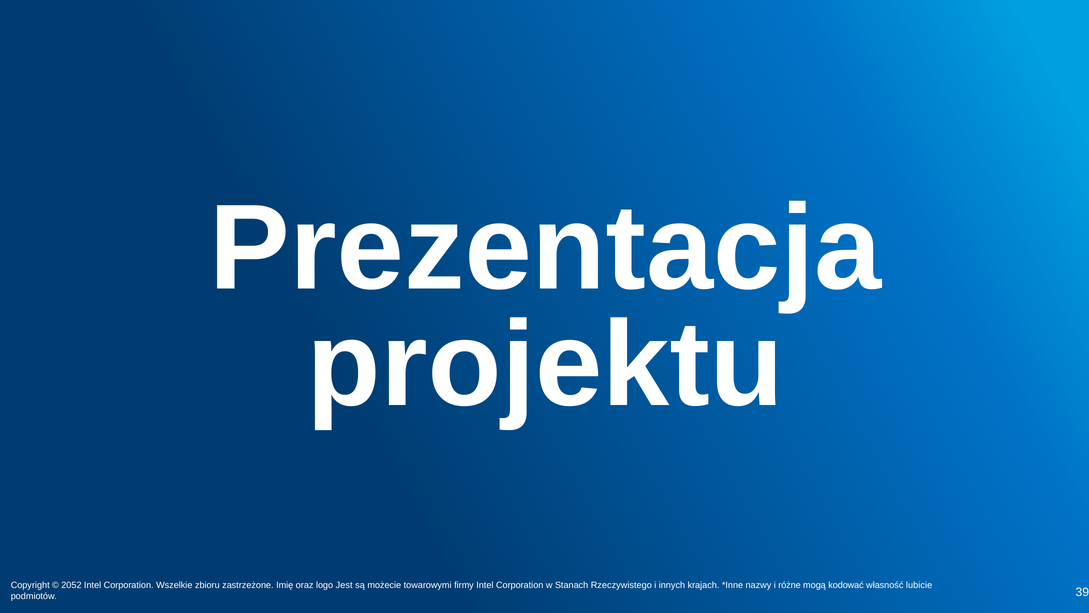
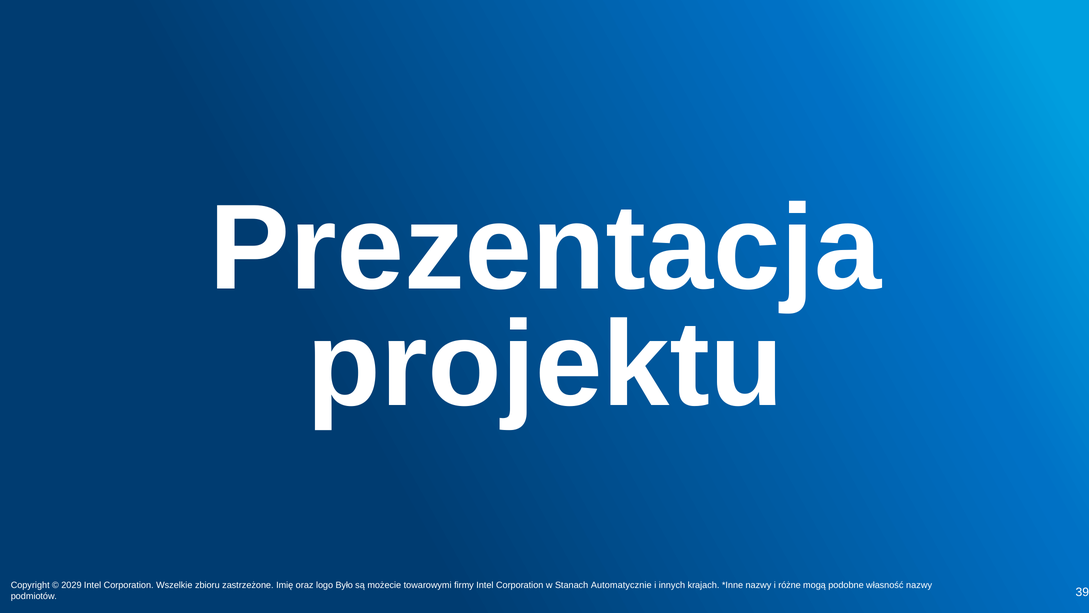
2052: 2052 -> 2029
Jest: Jest -> Było
Rzeczywistego: Rzeczywistego -> Automatycznie
kodować: kodować -> podobne
własność lubicie: lubicie -> nazwy
